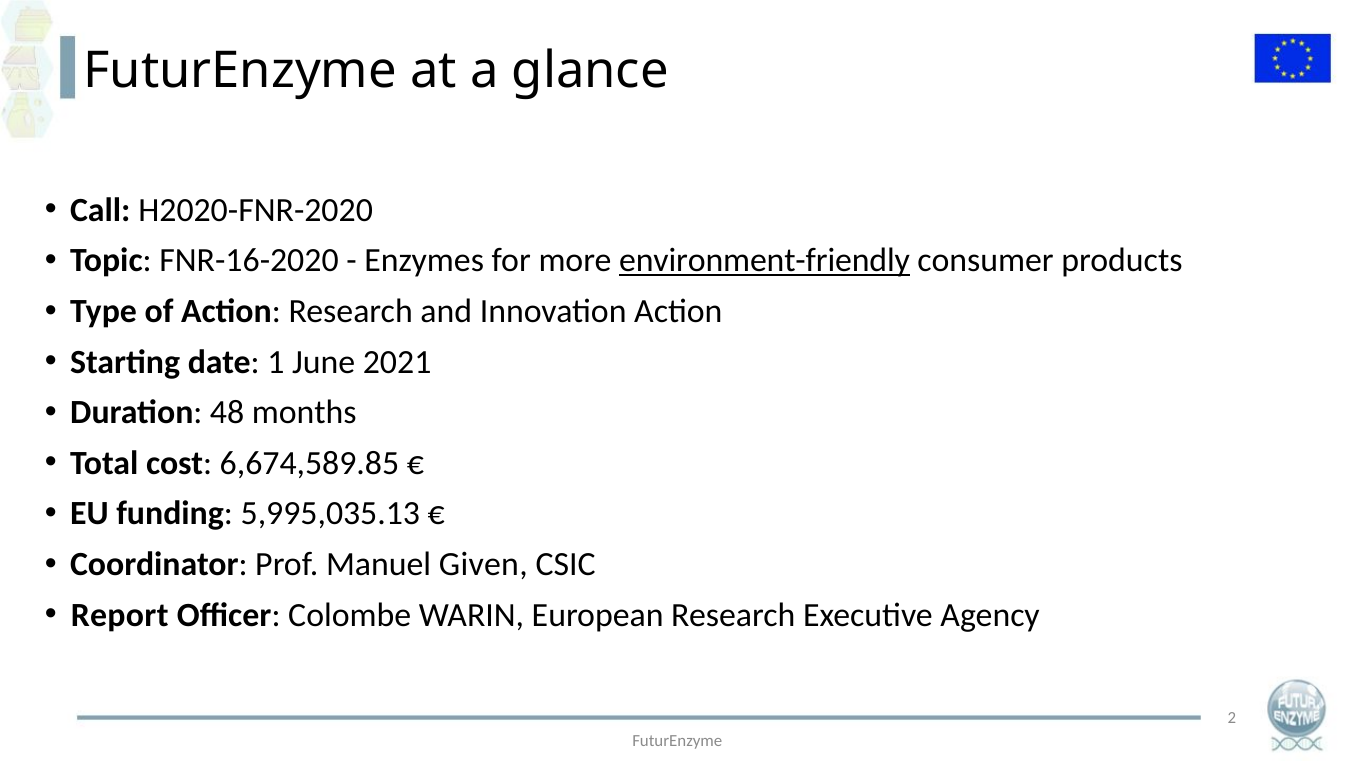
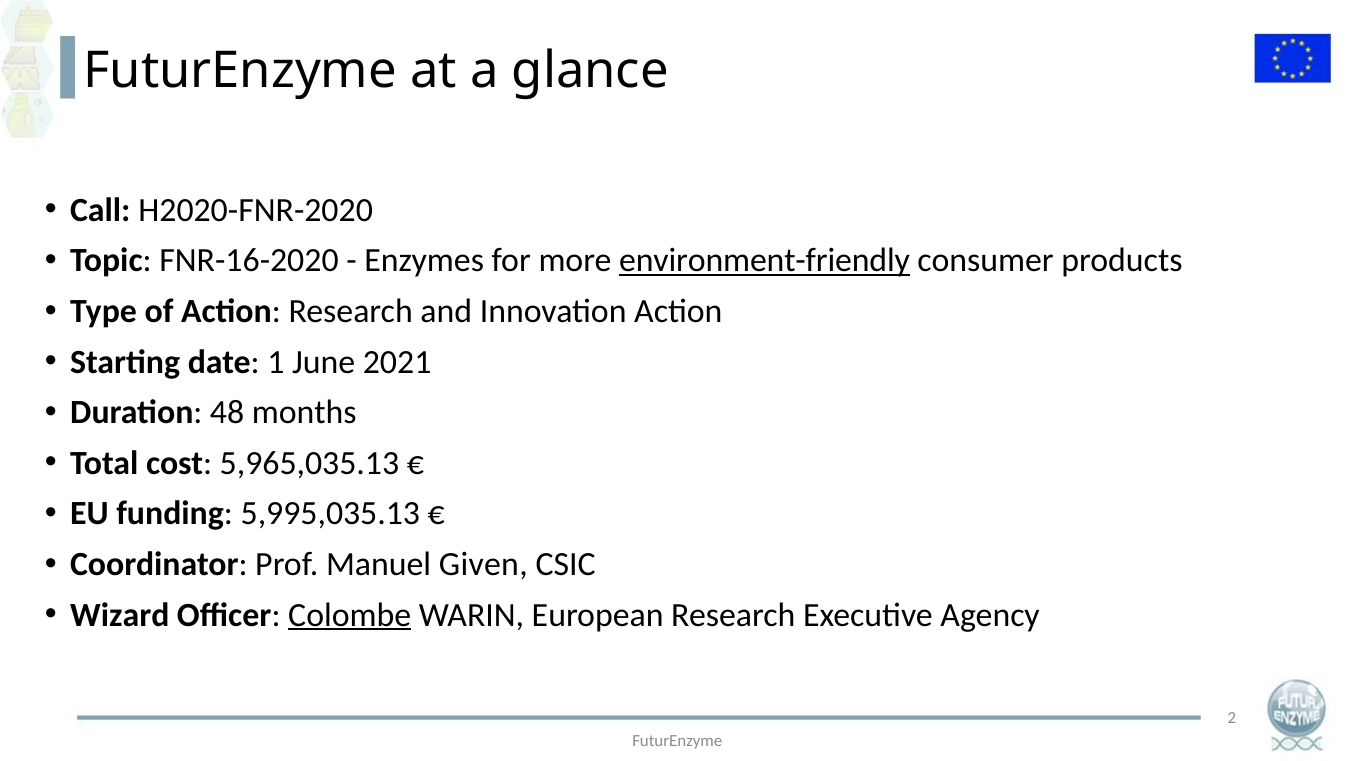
6,674,589.85: 6,674,589.85 -> 5,965,035.13
Report: Report -> Wizard
Colombe underline: none -> present
